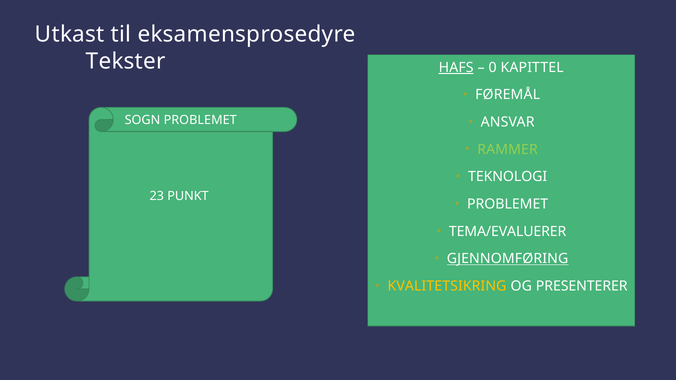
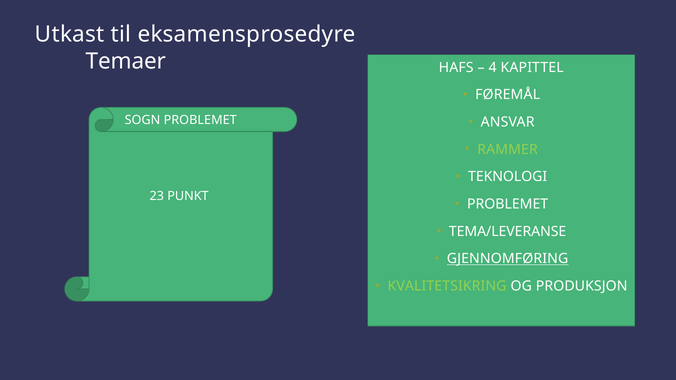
Tekster: Tekster -> Temaer
HAFS underline: present -> none
0: 0 -> 4
TEMA/EVALUERER: TEMA/EVALUERER -> TEMA/LEVERANSE
KVALITETSIKRING colour: yellow -> light green
PRESENTERER: PRESENTERER -> PRODUKSJON
